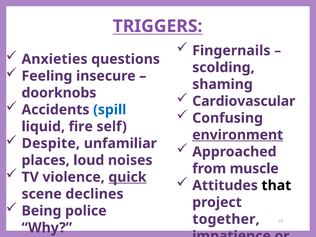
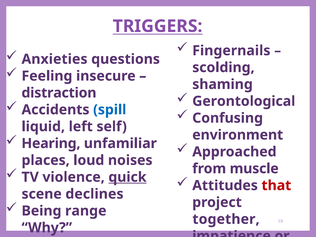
doorknobs: doorknobs -> distraction
Cardiovascular: Cardiovascular -> Gerontological
fire: fire -> left
environment underline: present -> none
Despite: Despite -> Hearing
that colour: black -> red
police: police -> range
